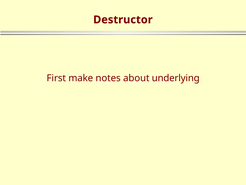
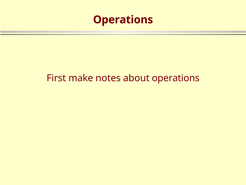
Destructor at (123, 20): Destructor -> Operations
about underlying: underlying -> operations
